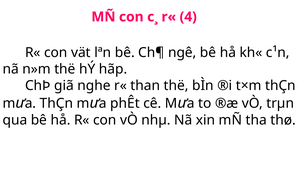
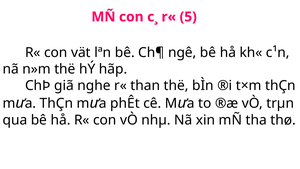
4: 4 -> 5
